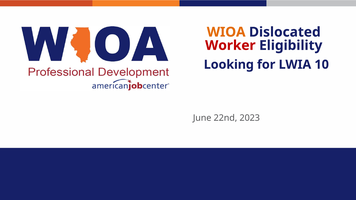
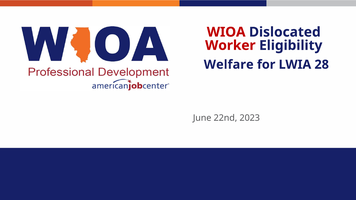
WIOA colour: orange -> red
Looking: Looking -> Welfare
10: 10 -> 28
